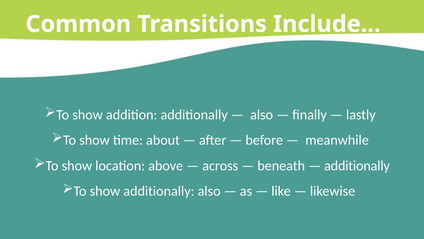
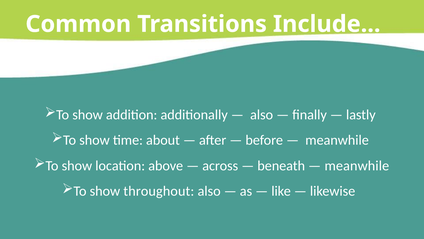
additionally at (357, 165): additionally -> meanwhile
show additionally: additionally -> throughout
